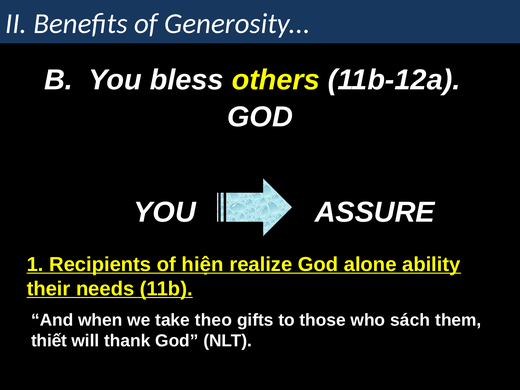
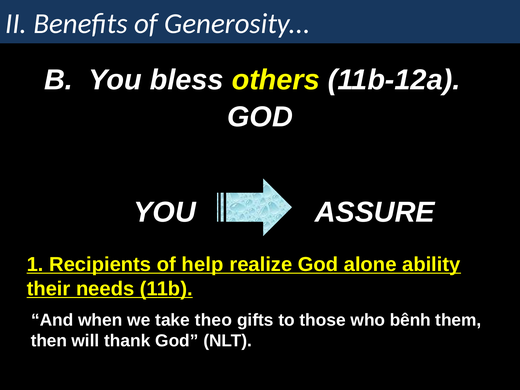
hiện: hiện -> help
sách: sách -> bênh
thiết: thiết -> then
